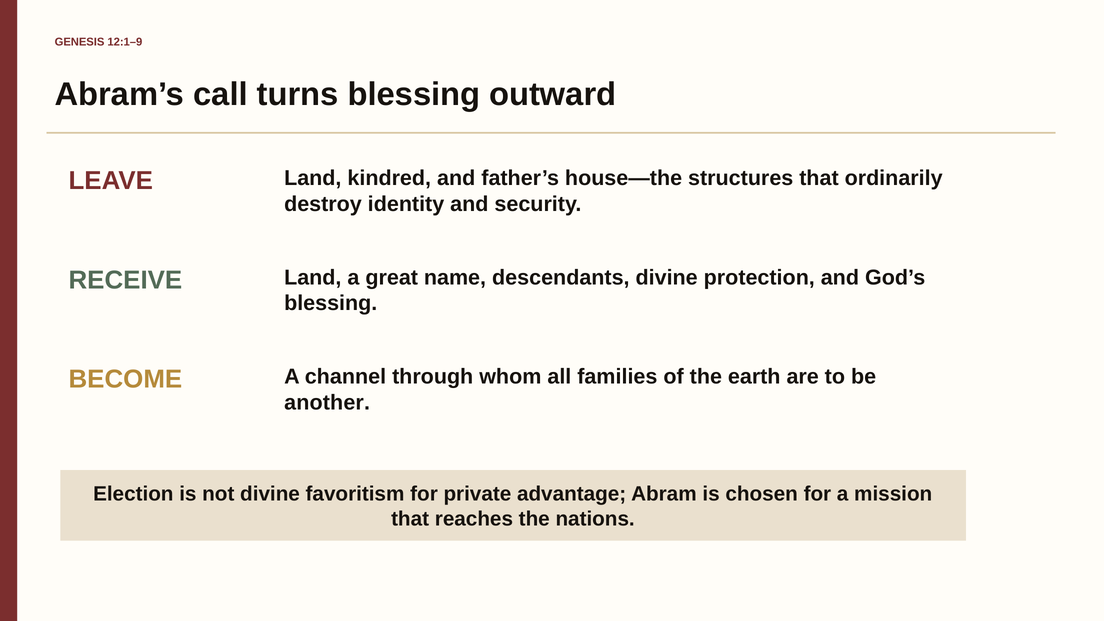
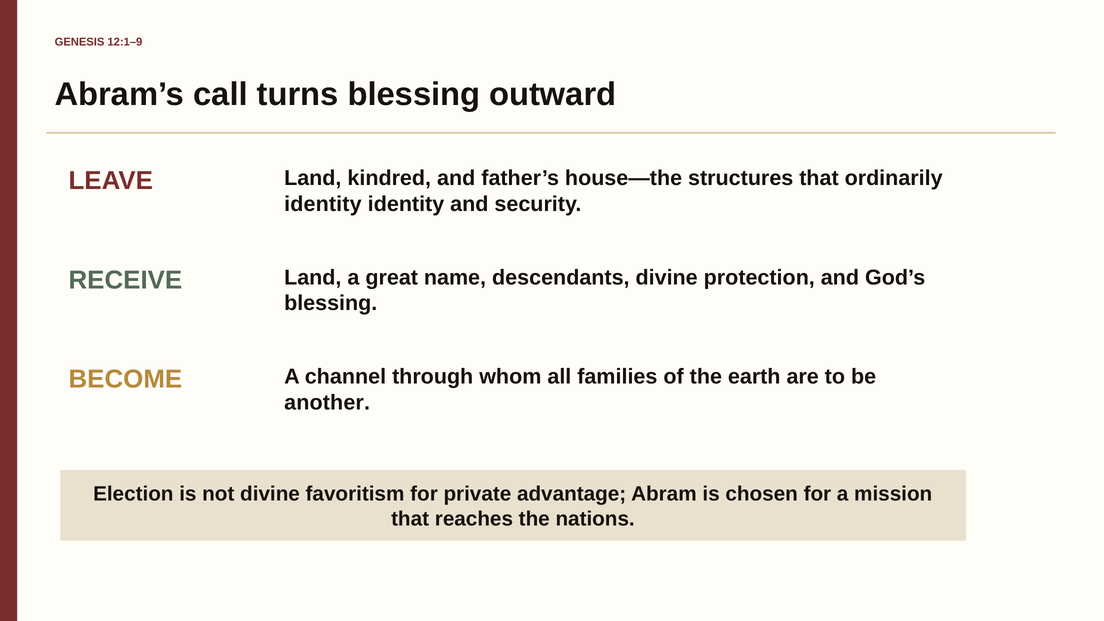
destroy at (323, 204): destroy -> identity
